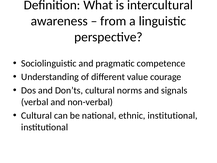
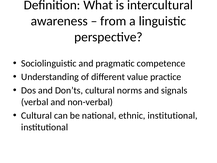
courage: courage -> practice
